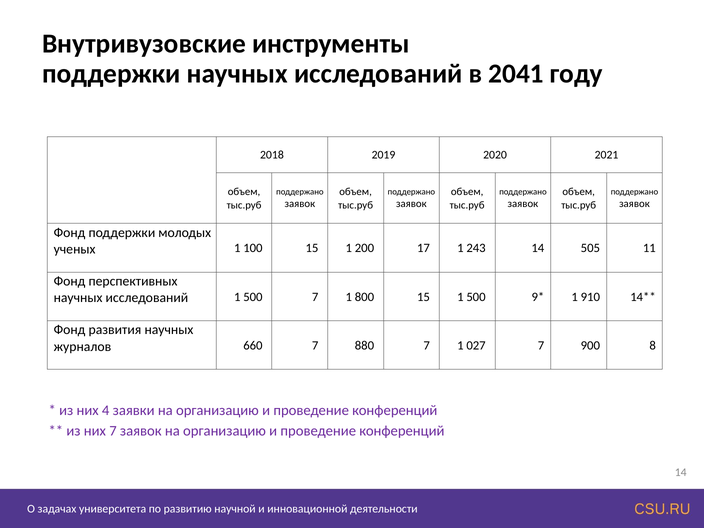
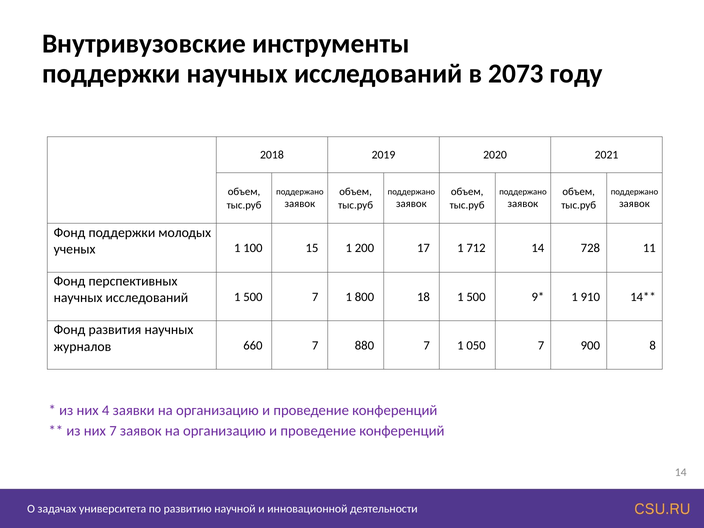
2041: 2041 -> 2073
243: 243 -> 712
505: 505 -> 728
800 15: 15 -> 18
027: 027 -> 050
